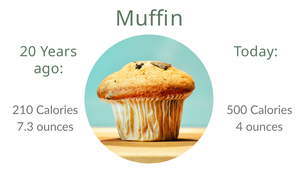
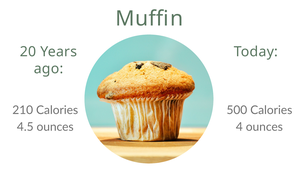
7.3: 7.3 -> 4.5
